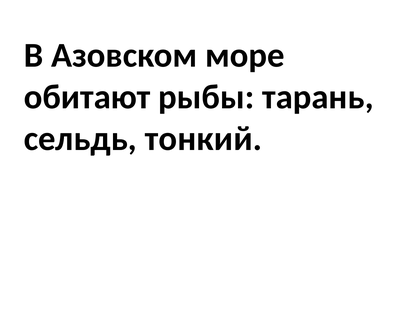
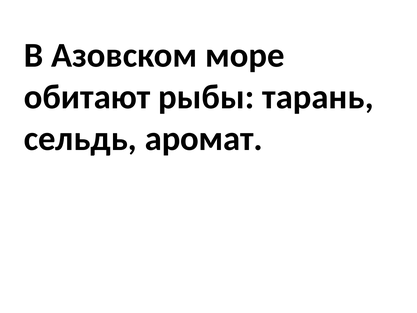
тонкий: тонкий -> аромат
